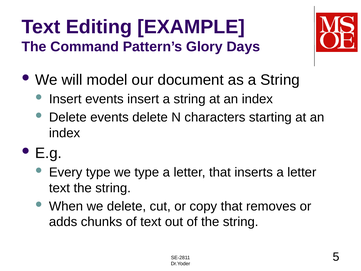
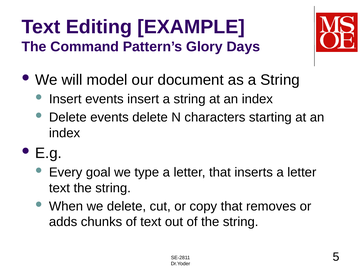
Every type: type -> goal
